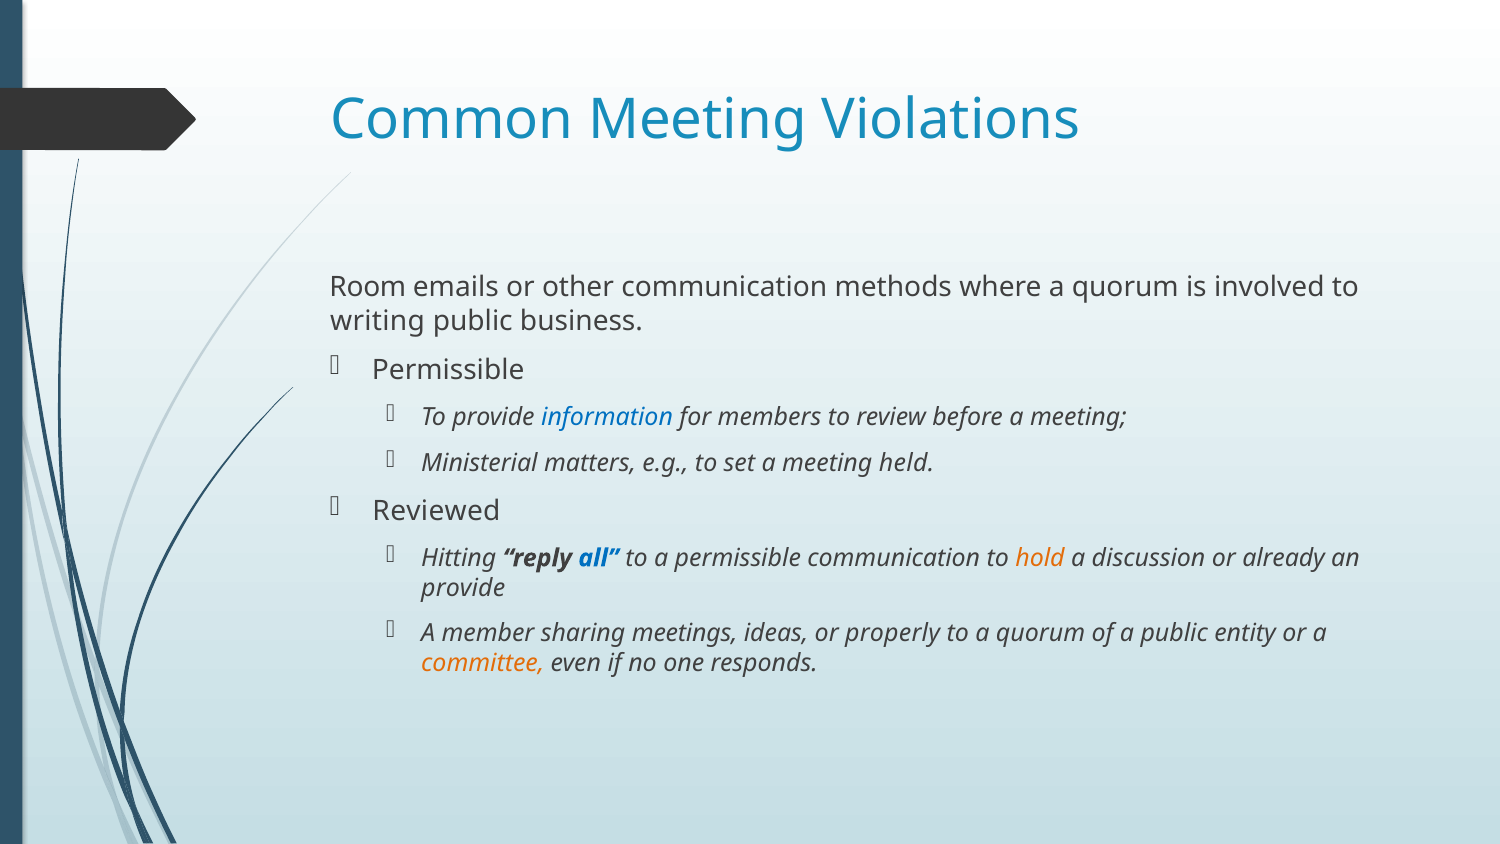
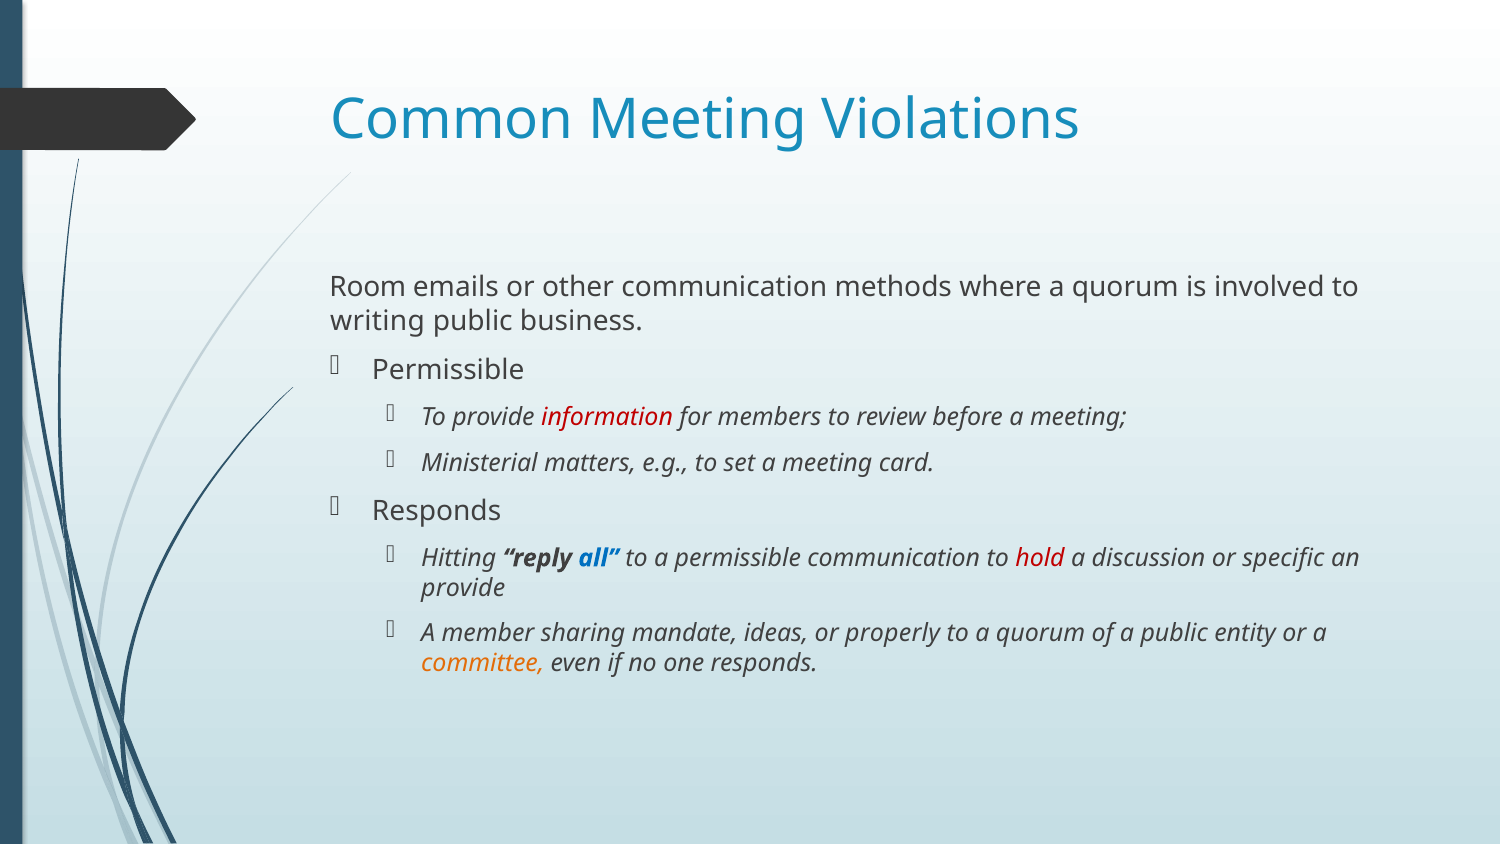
information colour: blue -> red
held: held -> card
Reviewed at (436, 511): Reviewed -> Responds
hold colour: orange -> red
already: already -> specific
meetings: meetings -> mandate
